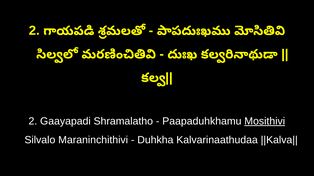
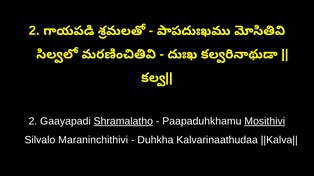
Shramalatho underline: none -> present
